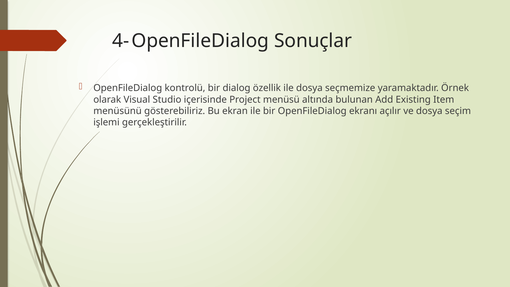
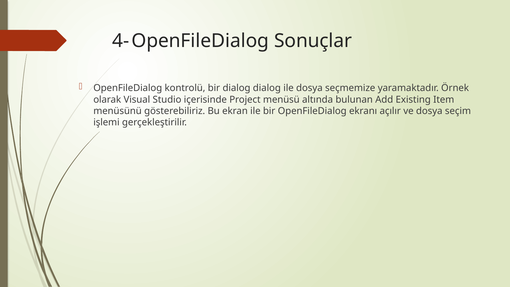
dialog özellik: özellik -> dialog
